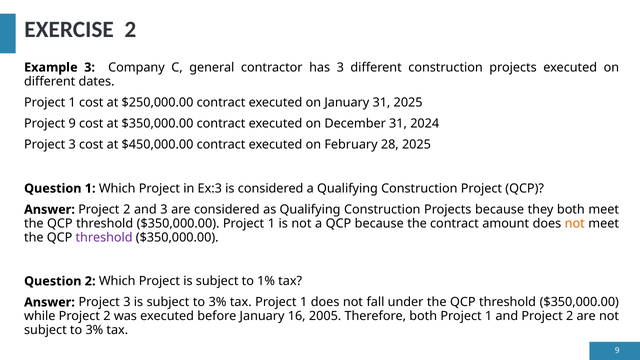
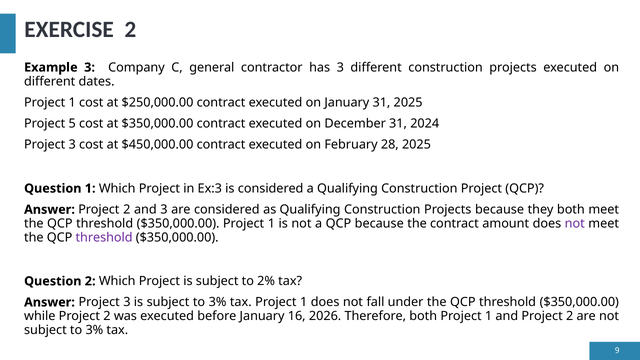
Project 9: 9 -> 5
not at (575, 223) colour: orange -> purple
1%: 1% -> 2%
2005: 2005 -> 2026
